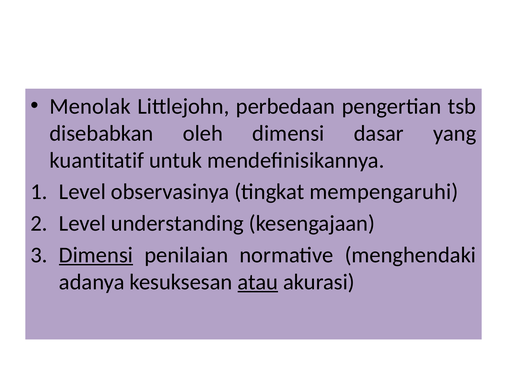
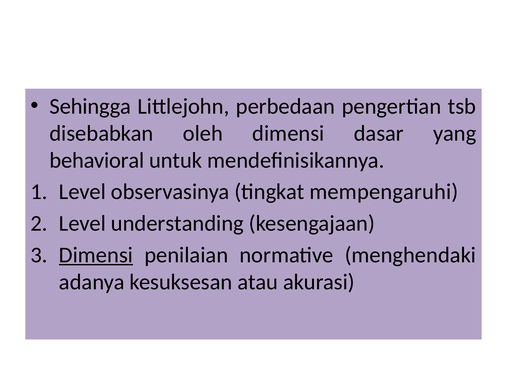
Menolak: Menolak -> Sehingga
kuantitatif: kuantitatif -> behavioral
atau underline: present -> none
